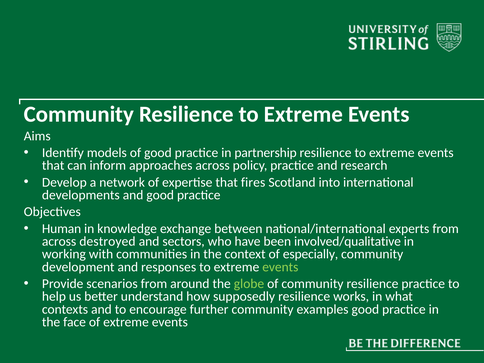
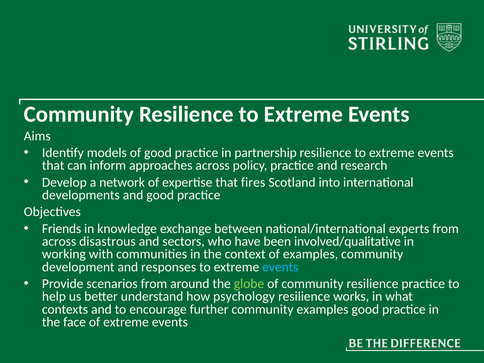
Human: Human -> Friends
destroyed: destroyed -> disastrous
of especially: especially -> examples
events at (280, 267) colour: light green -> light blue
supposedly: supposedly -> psychology
